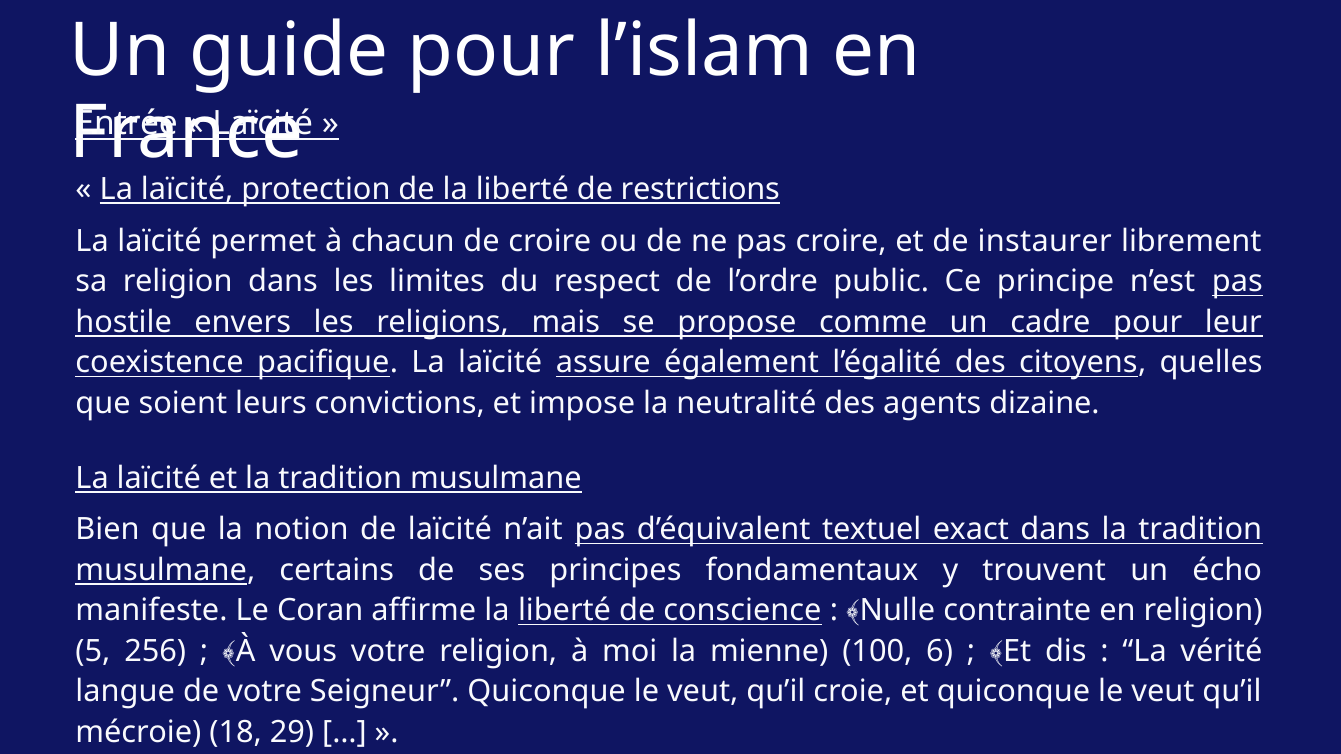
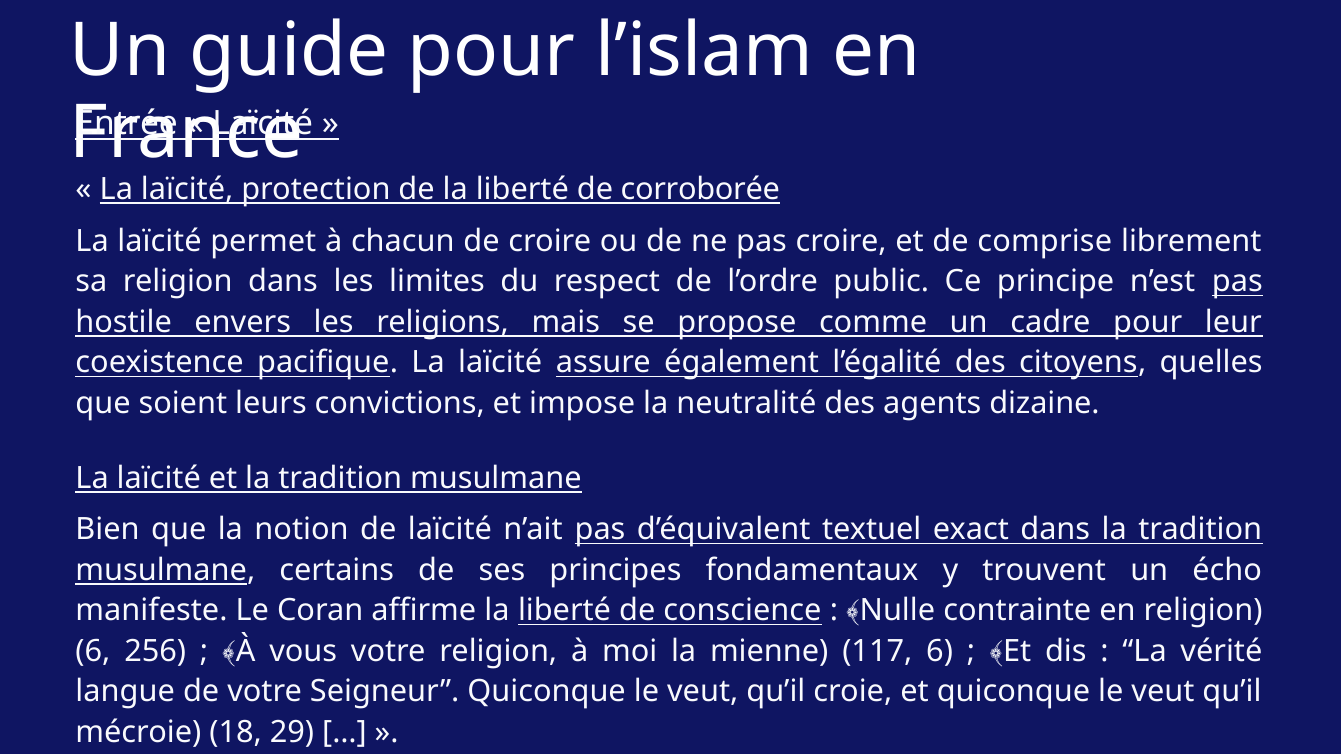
restrictions: restrictions -> corroborée
instaurer: instaurer -> comprise
5 at (93, 652): 5 -> 6
100: 100 -> 117
